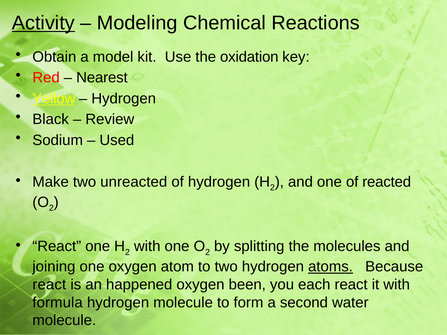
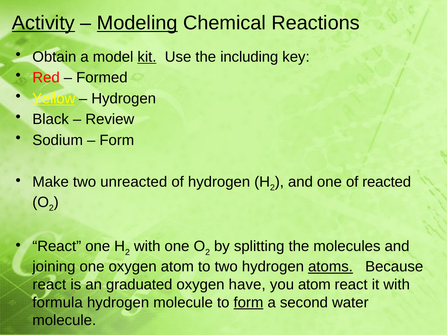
Modeling underline: none -> present
kit underline: none -> present
oxidation: oxidation -> including
Nearest: Nearest -> Formed
Used at (117, 140): Used -> Form
happened: happened -> graduated
been: been -> have
you each: each -> atom
form at (248, 303) underline: none -> present
